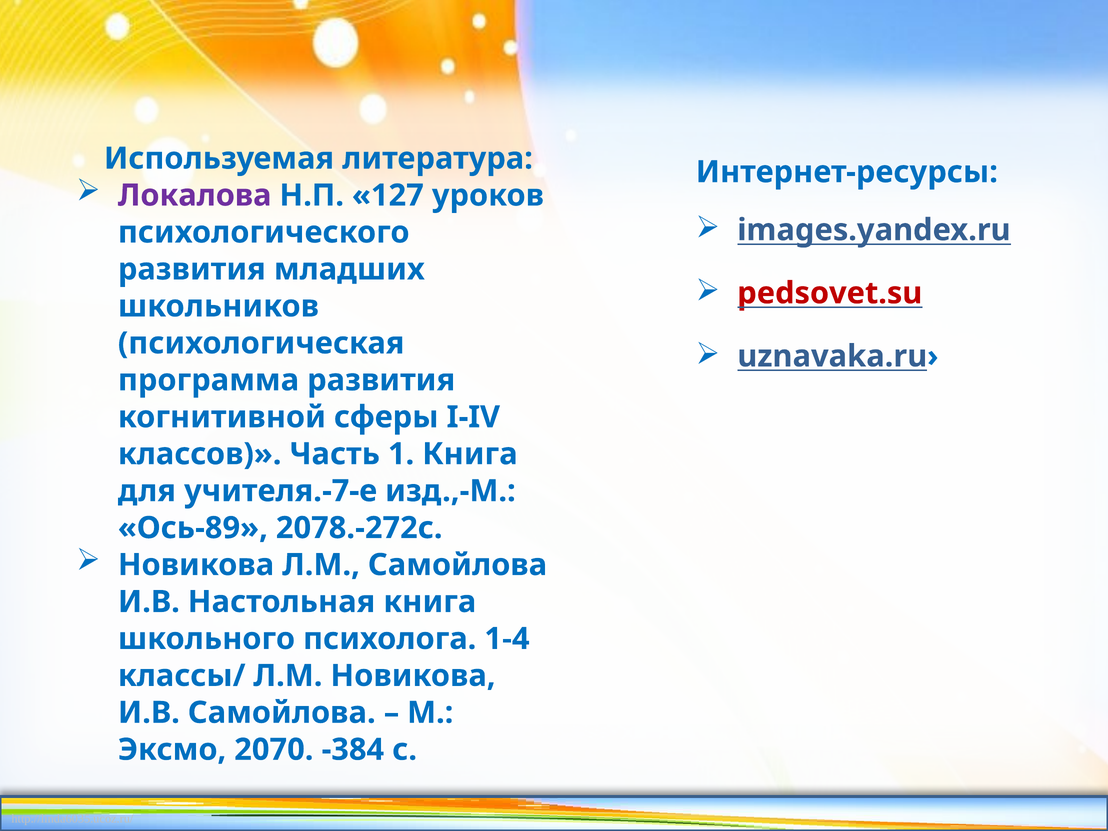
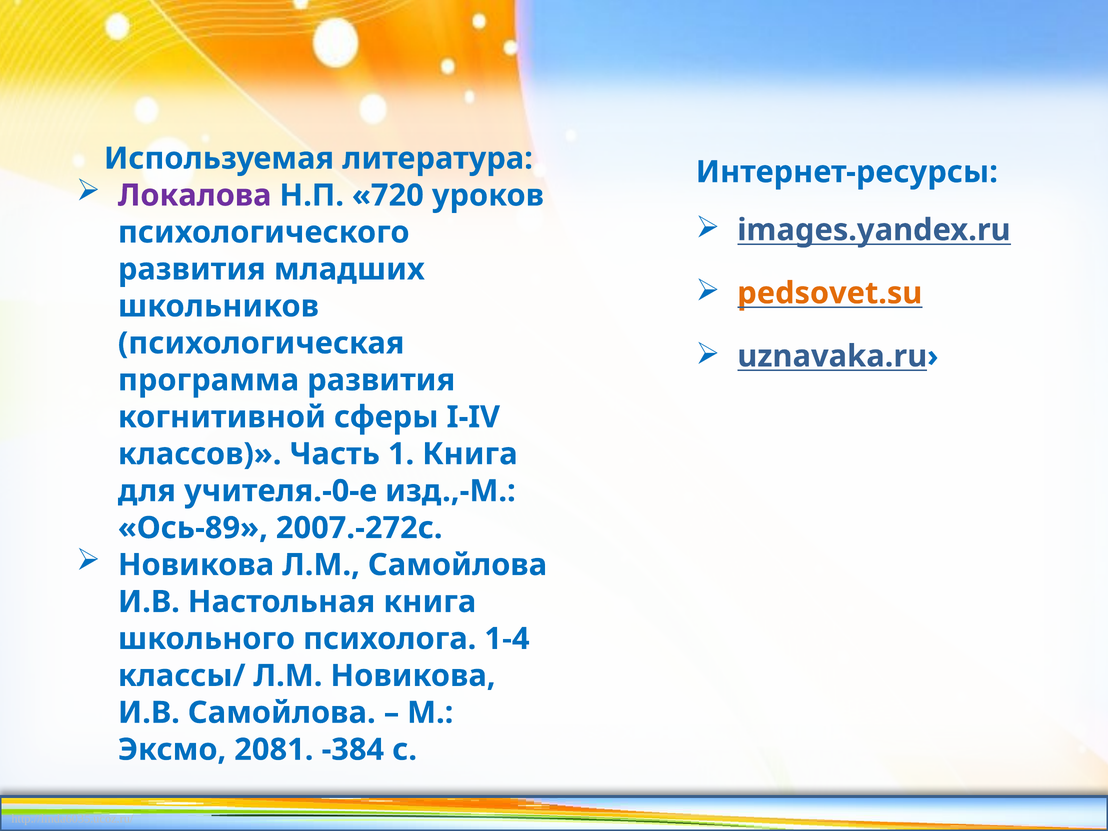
127: 127 -> 720
pedsovet.su colour: red -> orange
учителя.-7-е: учителя.-7-е -> учителя.-0-е
2078.-272с: 2078.-272с -> 2007.-272с
2070: 2070 -> 2081
